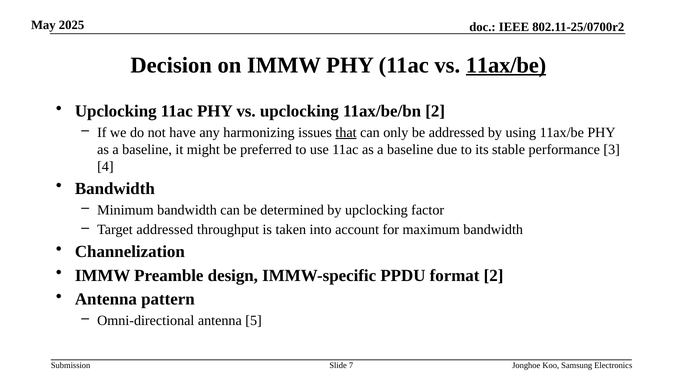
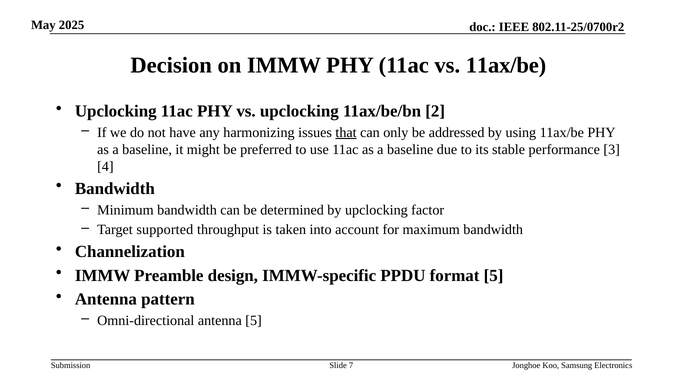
11ax/be at (506, 65) underline: present -> none
Target addressed: addressed -> supported
format 2: 2 -> 5
